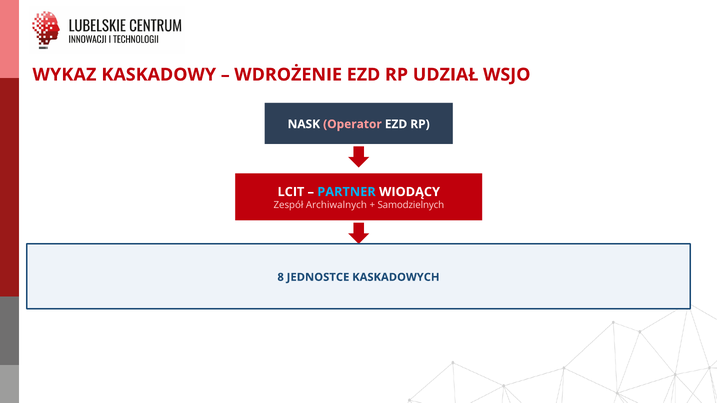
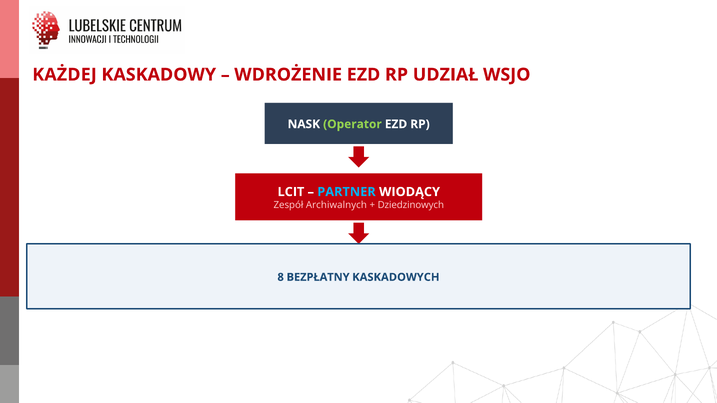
WYKAZ: WYKAZ -> KAŻDEJ
Operator colour: pink -> light green
Samodzielnych: Samodzielnych -> Dziedzinowych
JEDNOSTCE: JEDNOSTCE -> BEZPŁATNY
